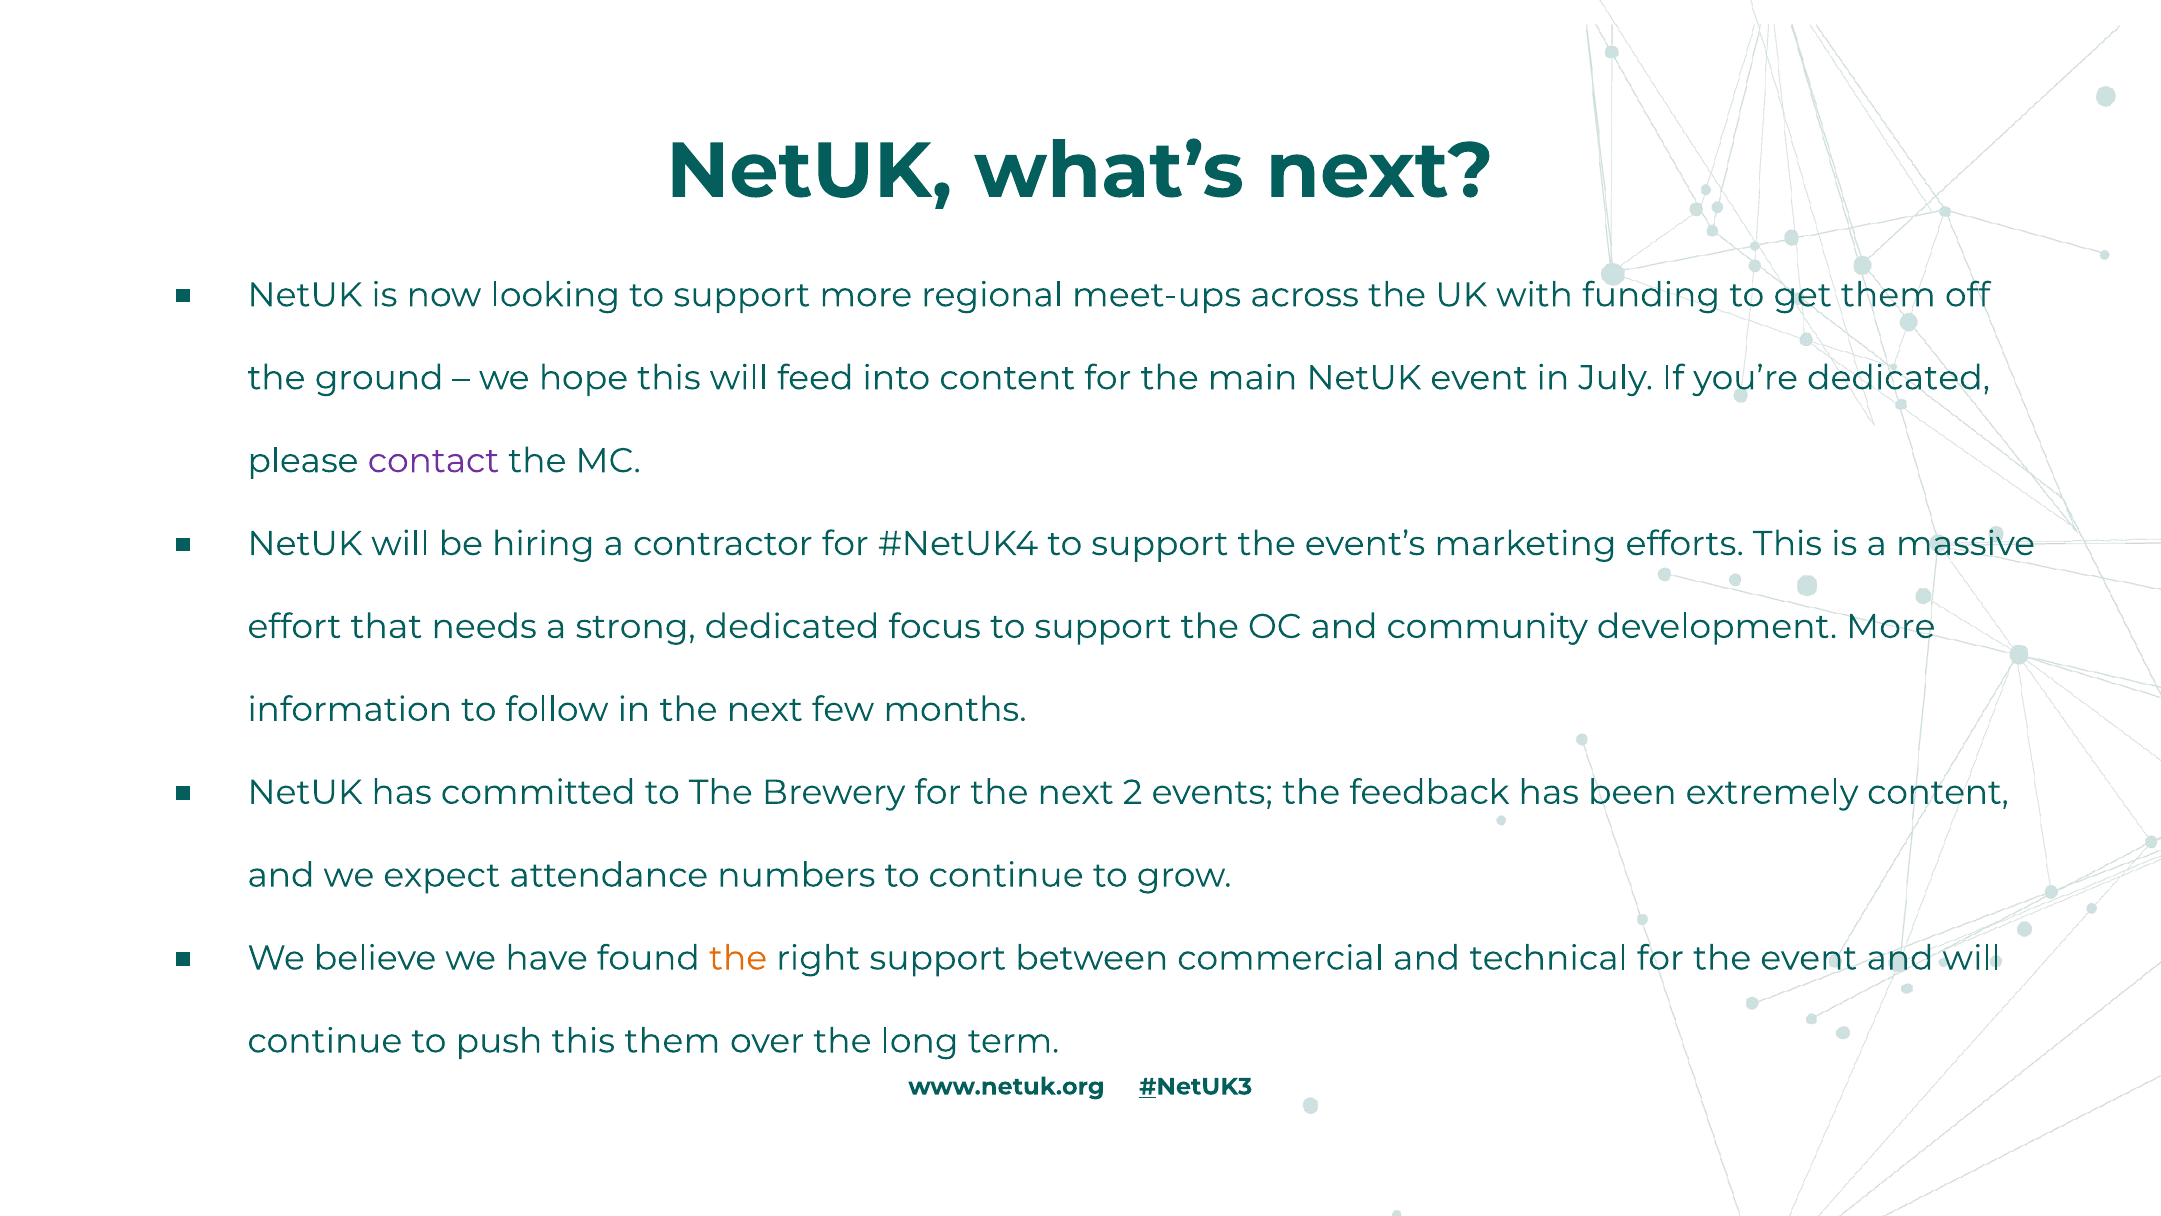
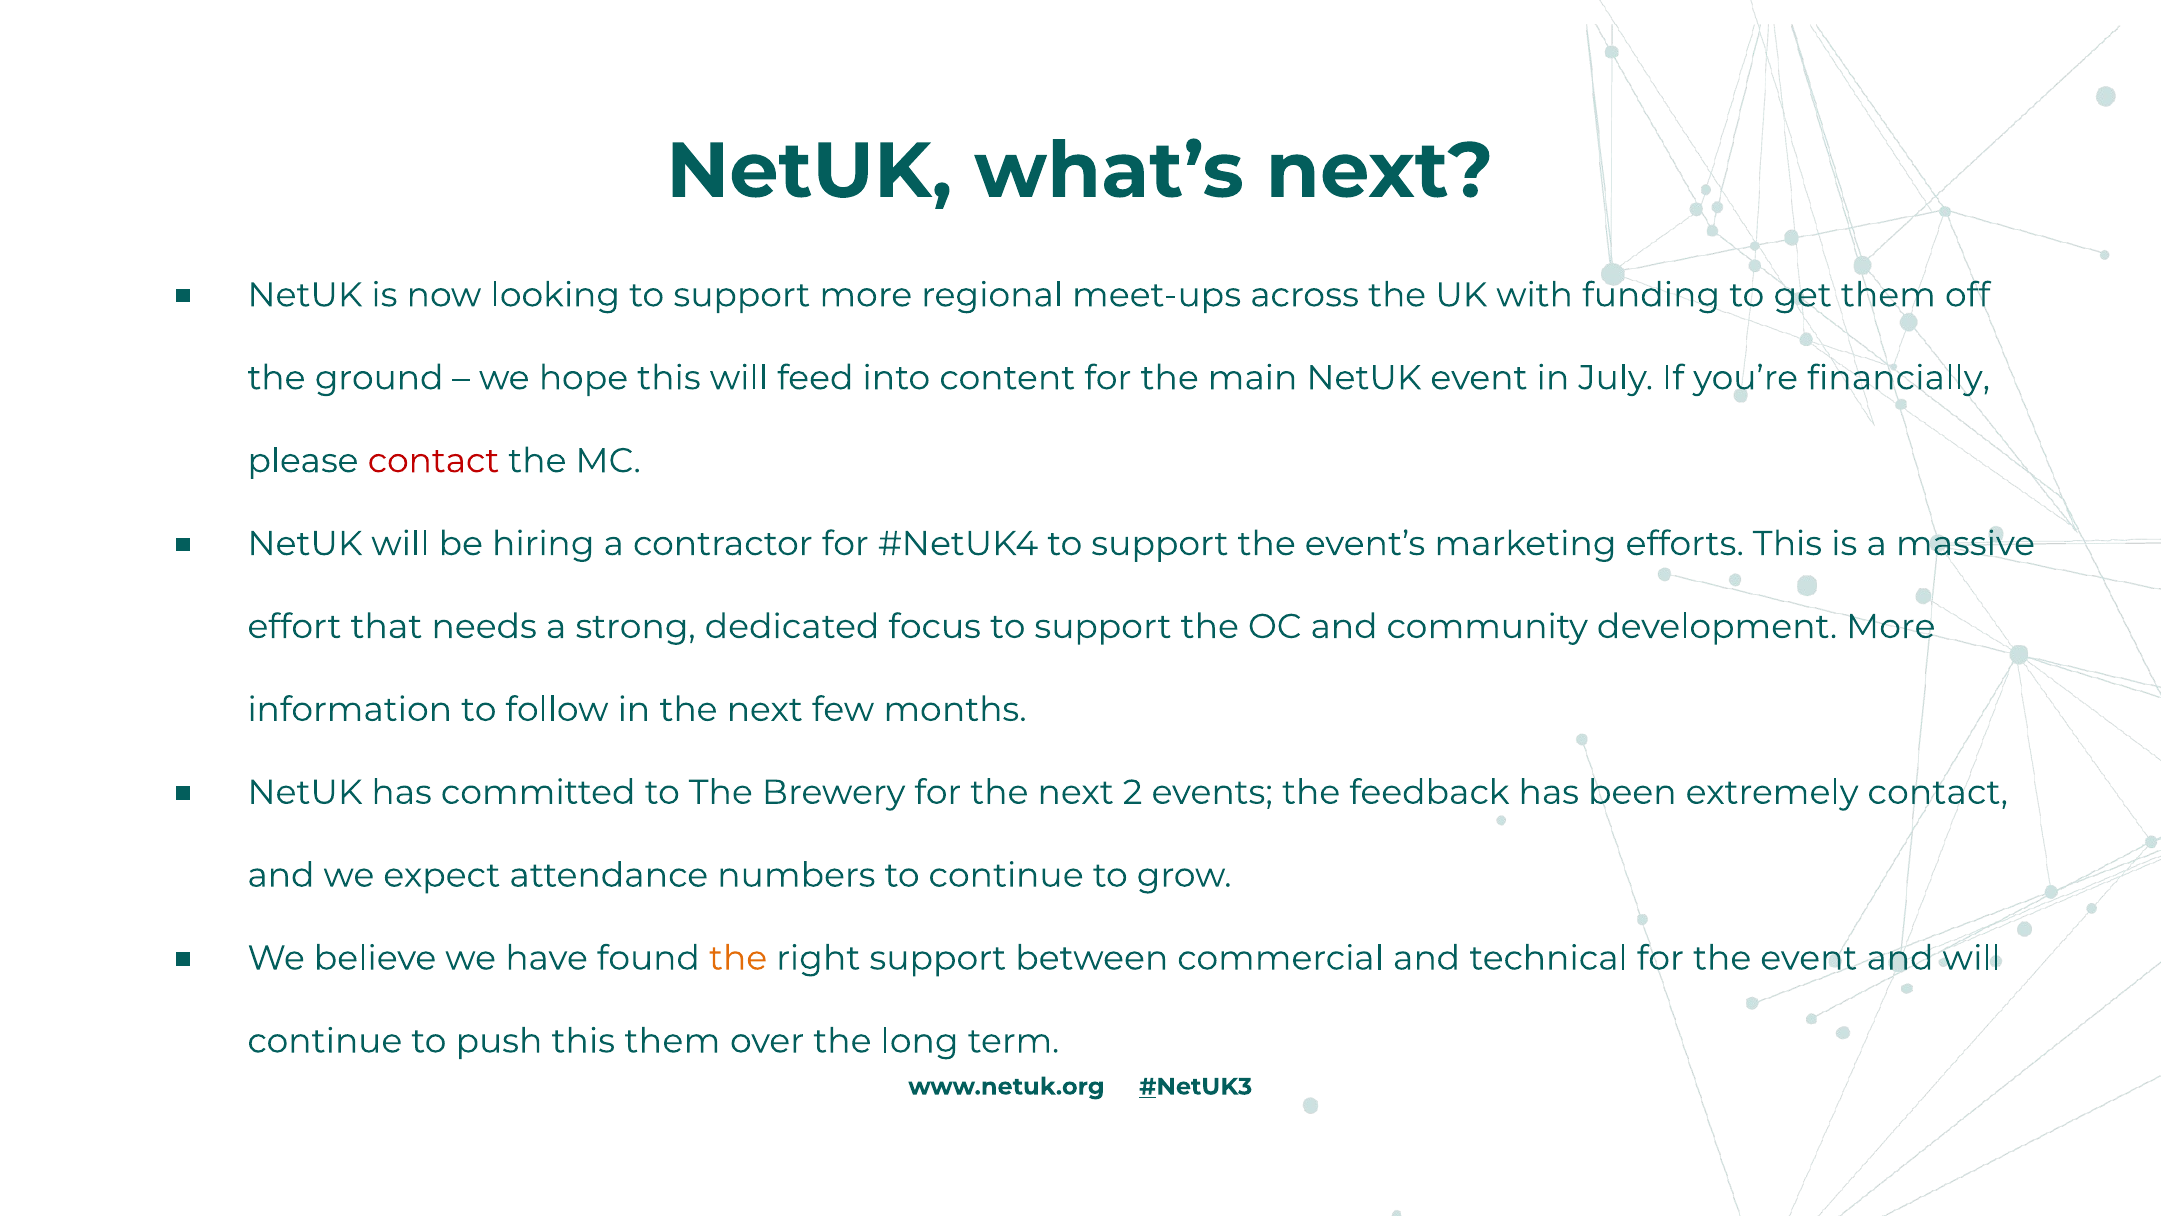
you’re dedicated: dedicated -> financially
contact at (434, 461) colour: purple -> red
extremely content: content -> contact
